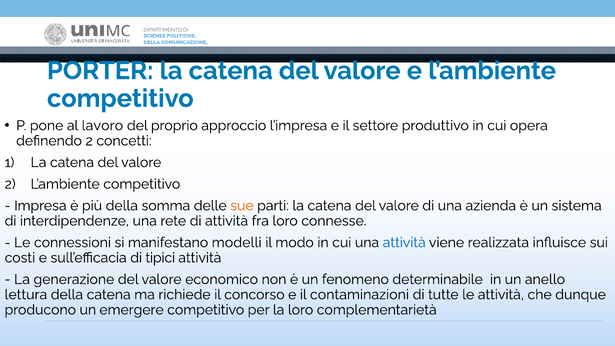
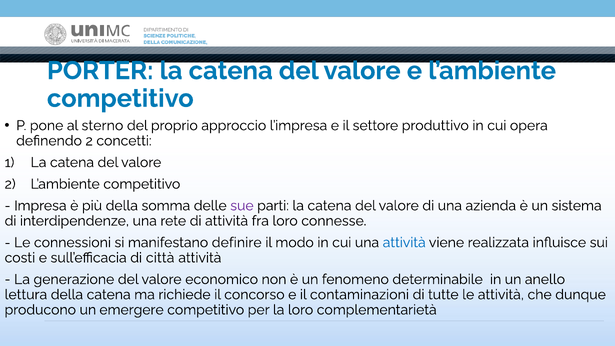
lavoro: lavoro -> sterno
sue colour: orange -> purple
modelli: modelli -> definire
tipici: tipici -> città
